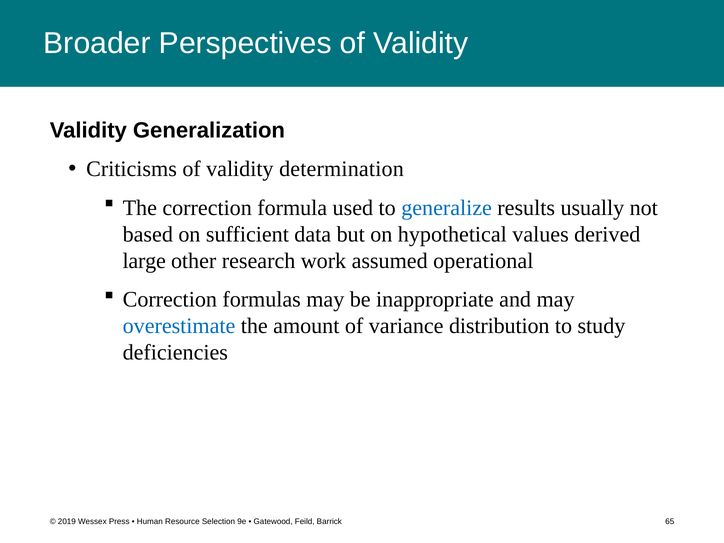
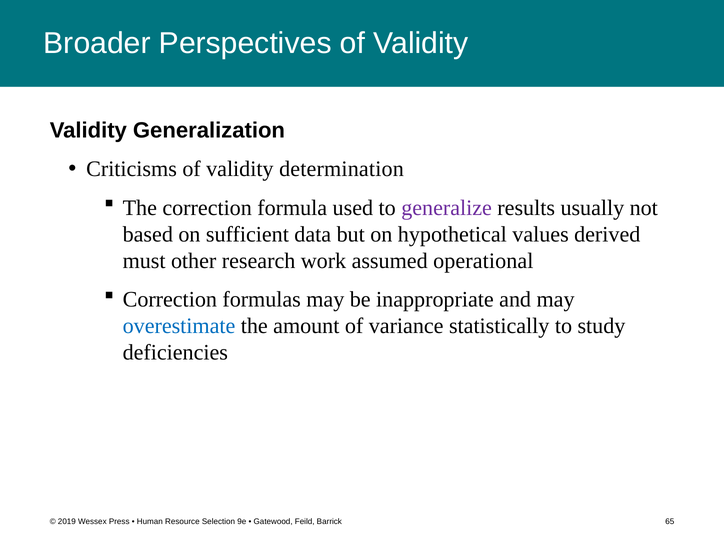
generalize colour: blue -> purple
large: large -> must
distribution: distribution -> statistically
